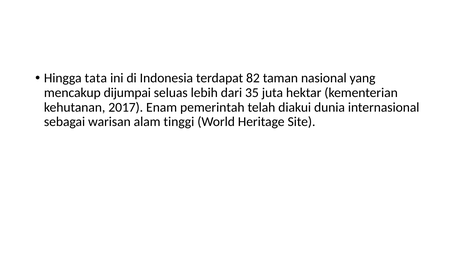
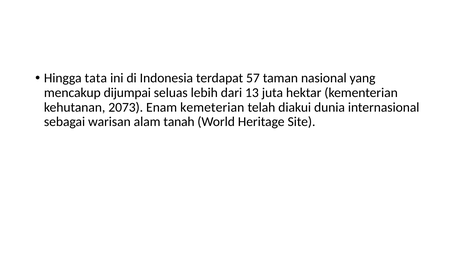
82: 82 -> 57
35: 35 -> 13
2017: 2017 -> 2073
pemerintah: pemerintah -> kemeterian
tinggi: tinggi -> tanah
